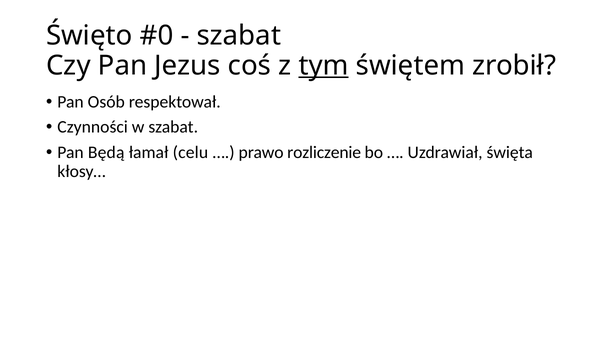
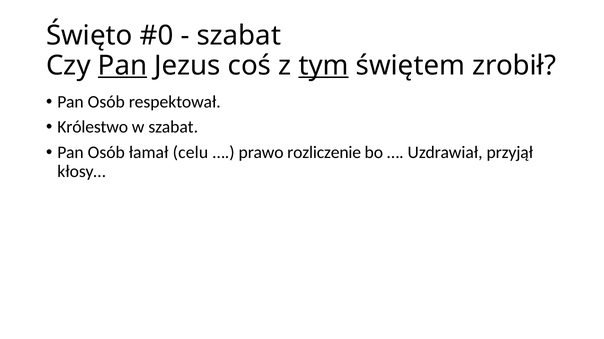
Pan at (123, 66) underline: none -> present
Czynności: Czynności -> Królestwo
Będą at (106, 153): Będą -> Osób
święta: święta -> przyjął
